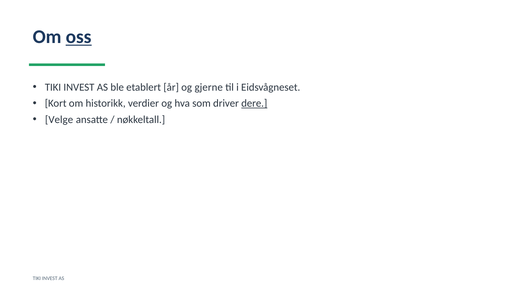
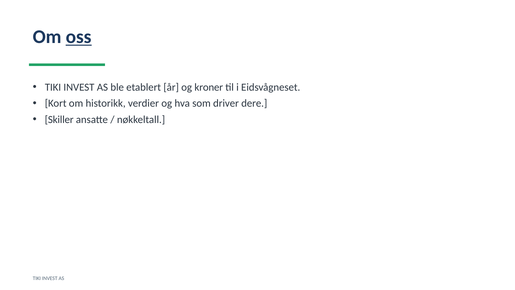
gjerne: gjerne -> kroner
dere underline: present -> none
Velge: Velge -> Skiller
